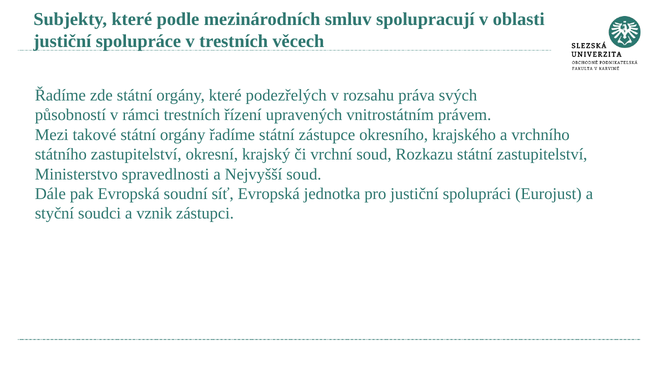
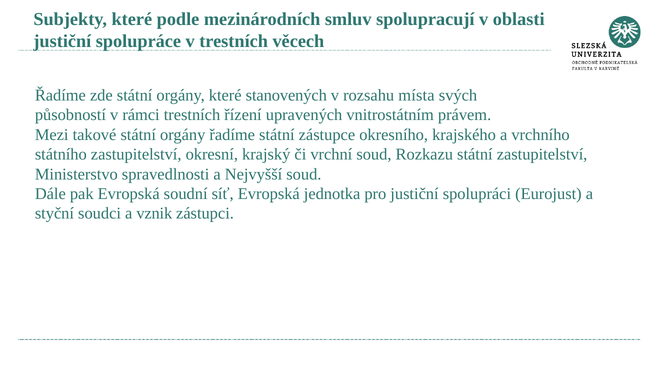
podezřelých: podezřelých -> stanovených
práva: práva -> místa
